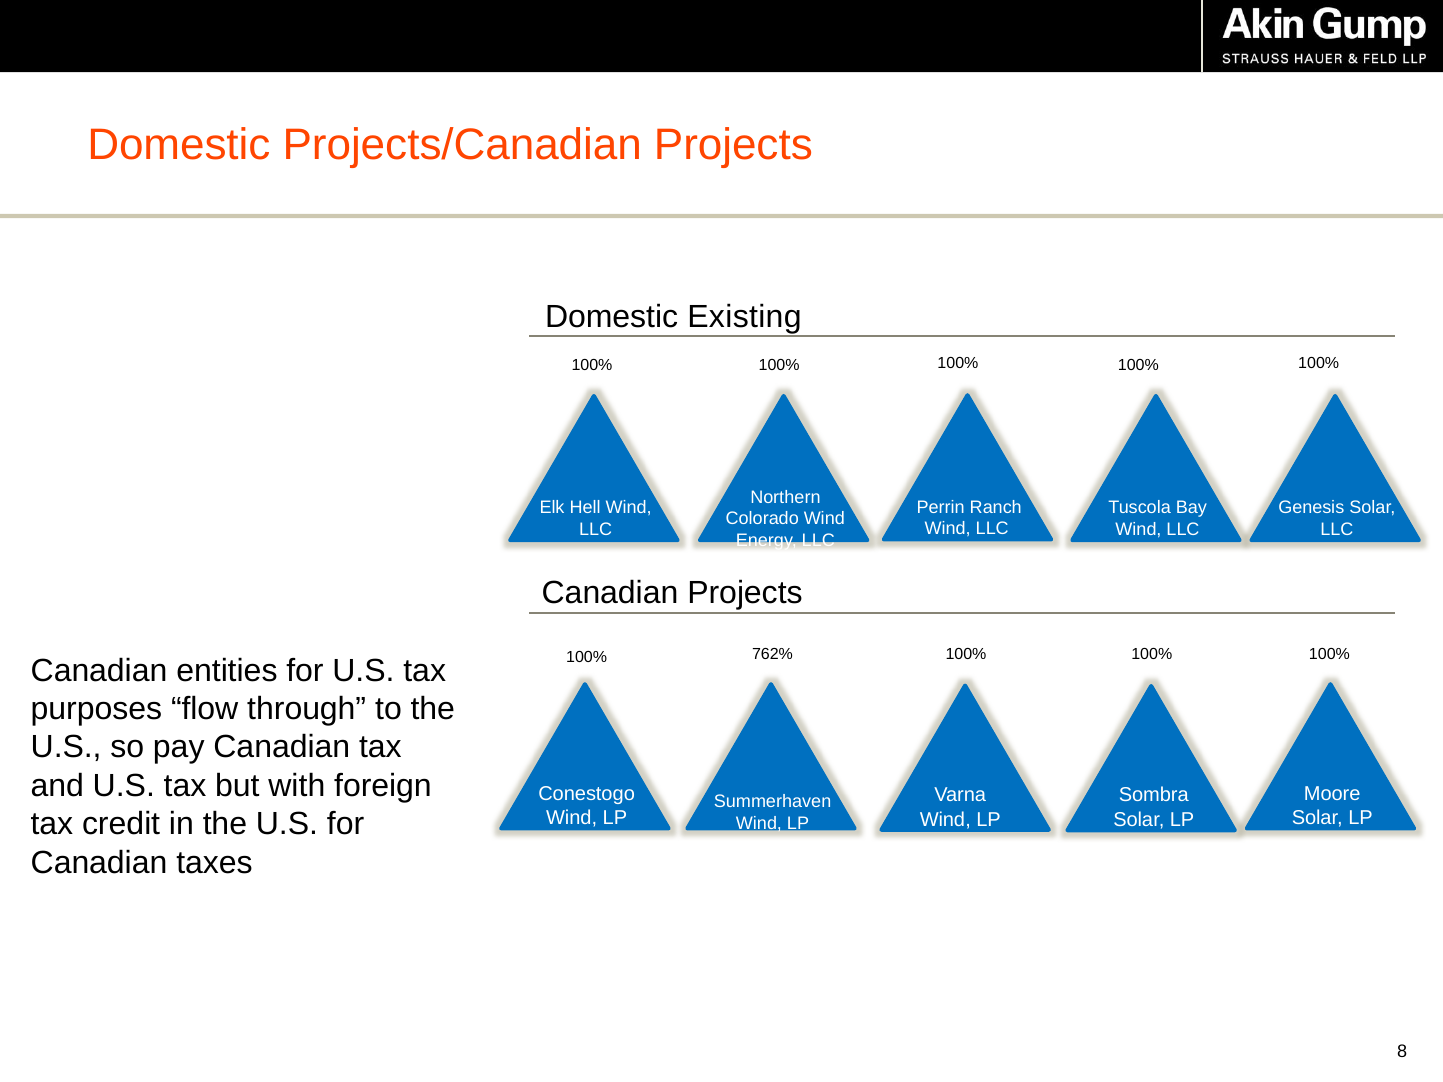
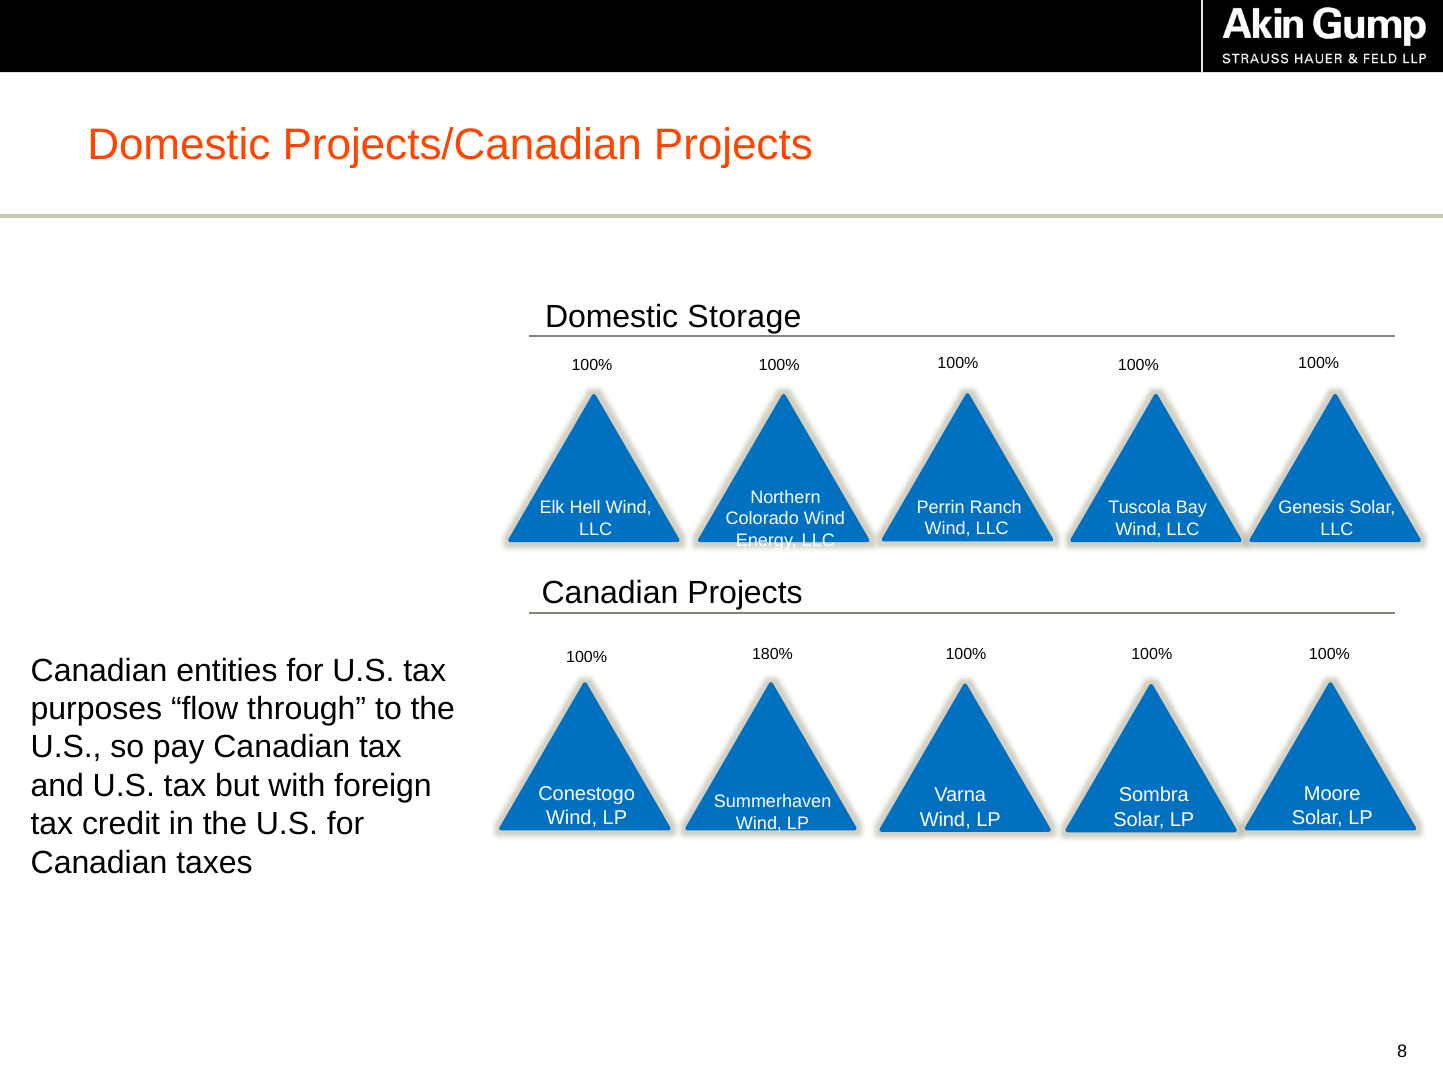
Existing: Existing -> Storage
762%: 762% -> 180%
